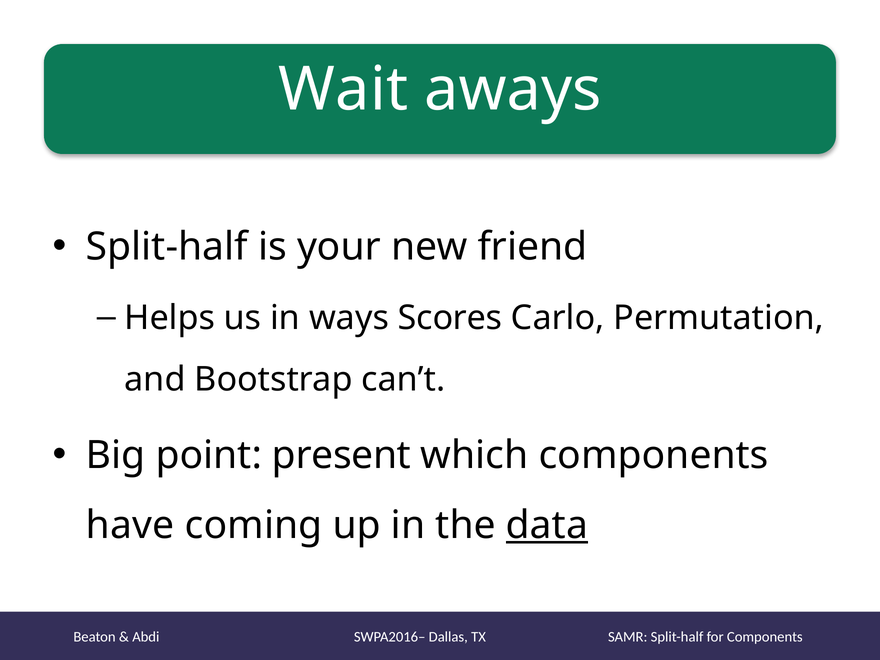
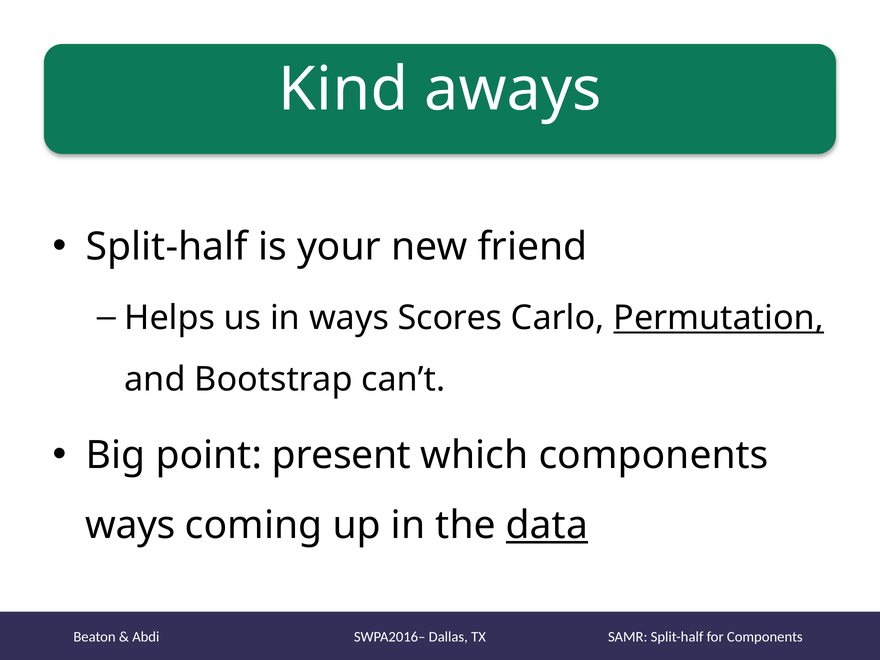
Wait: Wait -> Kind
Permutation underline: none -> present
have at (130, 526): have -> ways
